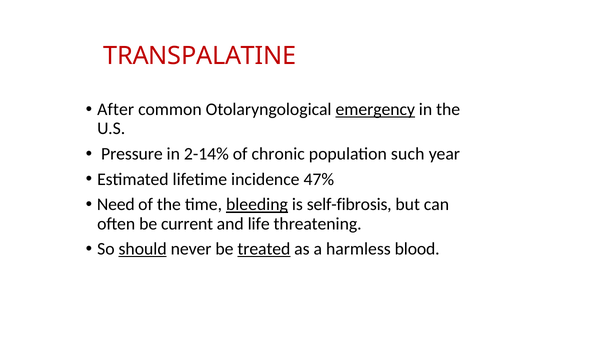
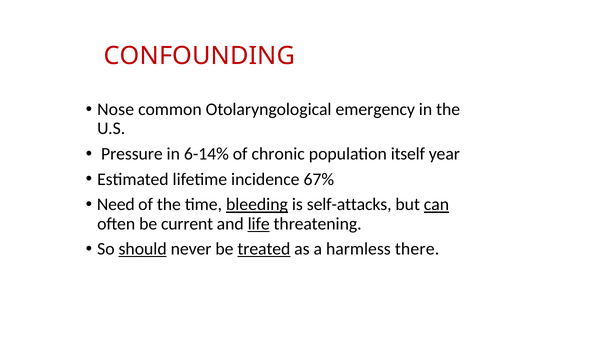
TRANSPALATINE: TRANSPALATINE -> CONFOUNDING
After: After -> Nose
emergency underline: present -> none
2-14%: 2-14% -> 6-14%
such: such -> itself
47%: 47% -> 67%
self-fibrosis: self-fibrosis -> self-attacks
can underline: none -> present
life underline: none -> present
blood: blood -> there
